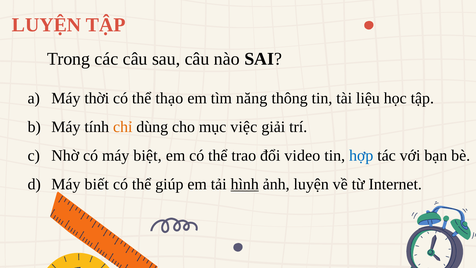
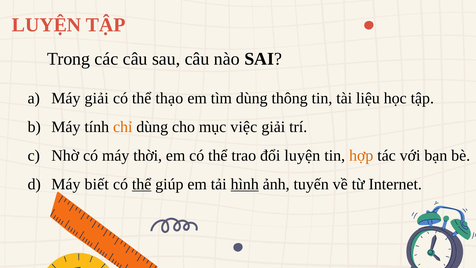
Máy thời: thời -> giải
tìm năng: năng -> dùng
biệt: biệt -> thời
đổi video: video -> luyện
hợp colour: blue -> orange
thể at (142, 184) underline: none -> present
ảnh luyện: luyện -> tuyến
